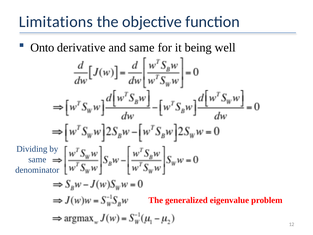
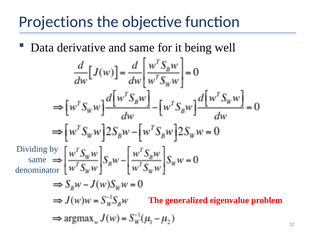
Limitations: Limitations -> Projections
Onto: Onto -> Data
